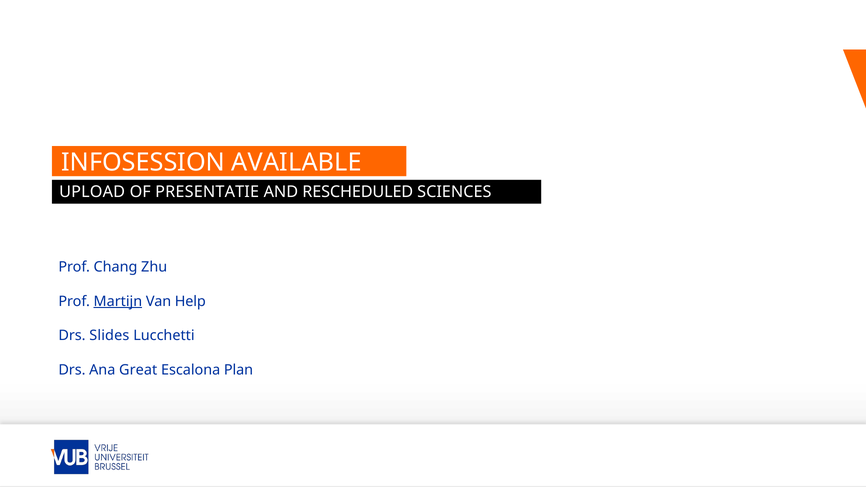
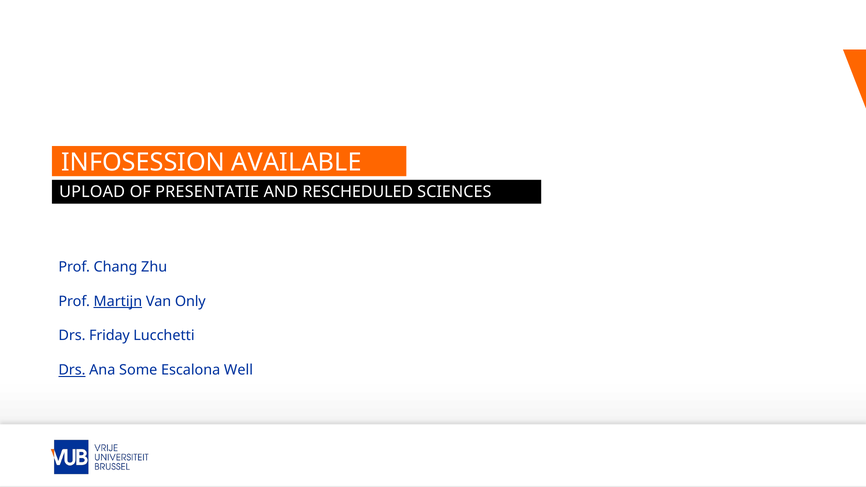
Help: Help -> Only
Slides: Slides -> Friday
Drs at (72, 370) underline: none -> present
Great: Great -> Some
Plan: Plan -> Well
